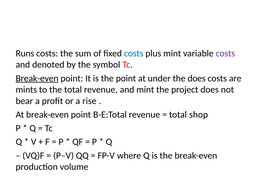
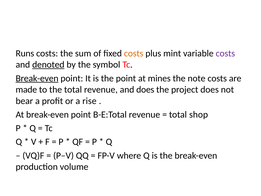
costs at (134, 53) colour: blue -> orange
denoted underline: none -> present
under: under -> mines
the does: does -> note
mints: mints -> made
and mint: mint -> does
